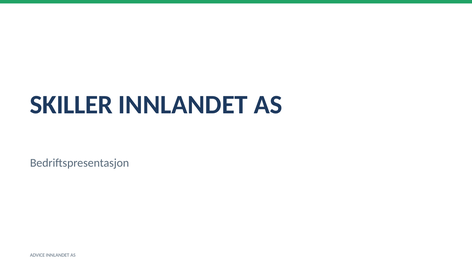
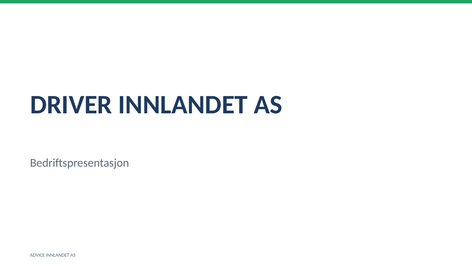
SKILLER: SKILLER -> DRIVER
